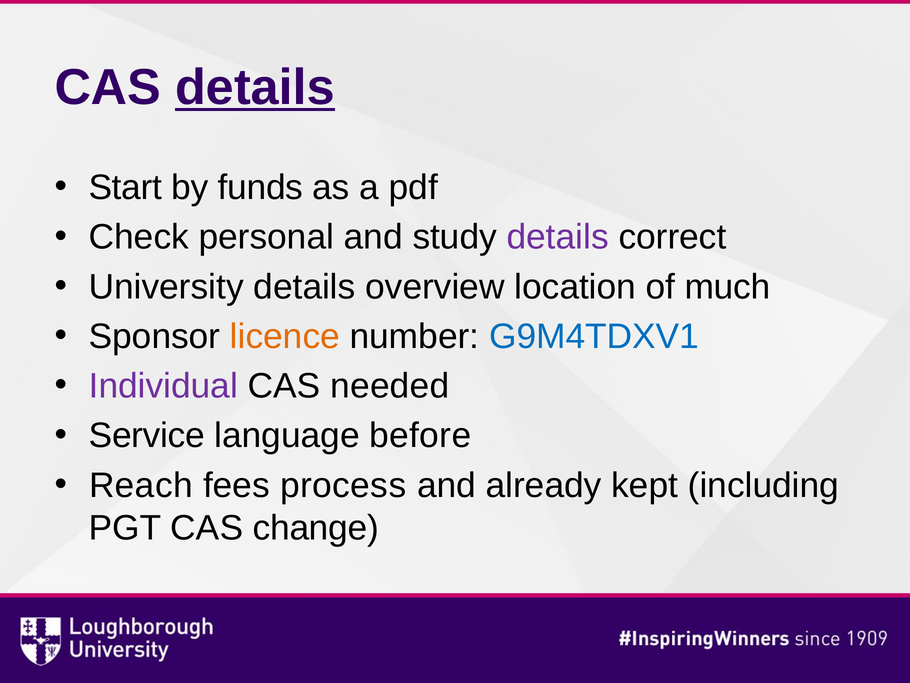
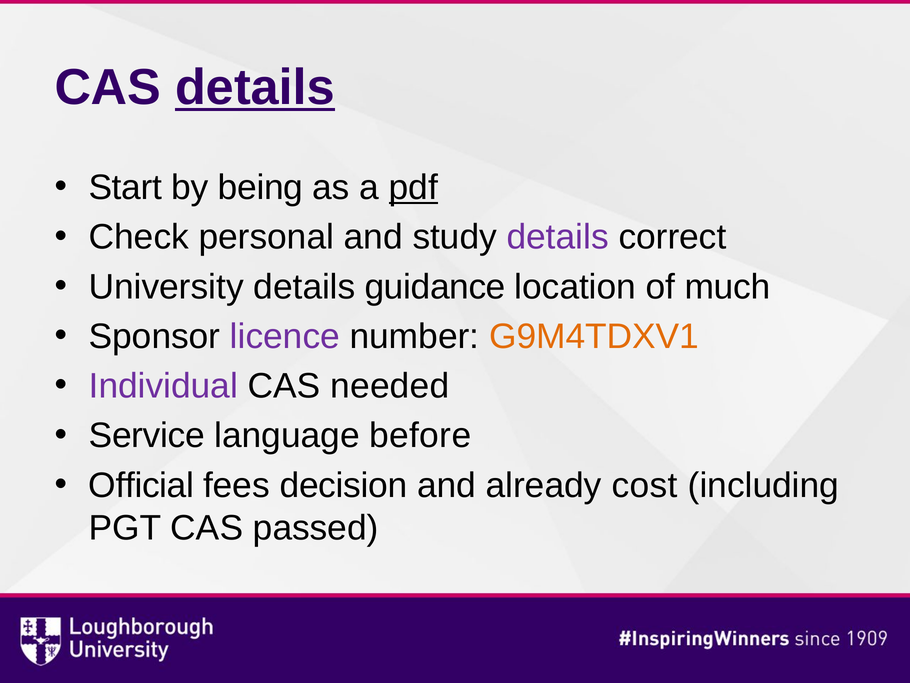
funds: funds -> being
pdf underline: none -> present
overview: overview -> guidance
licence colour: orange -> purple
G9M4TDXV1 colour: blue -> orange
Reach: Reach -> Official
process: process -> decision
kept: kept -> cost
change: change -> passed
